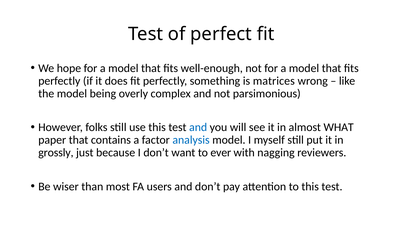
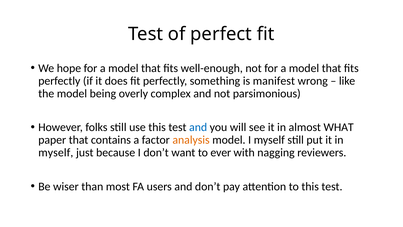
matrices: matrices -> manifest
analysis colour: blue -> orange
grossly at (56, 153): grossly -> myself
